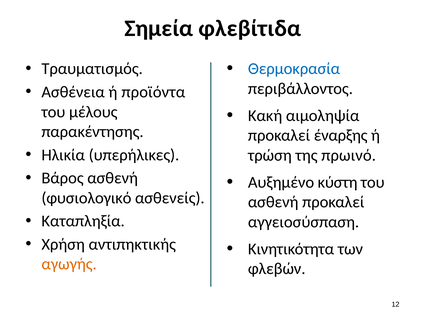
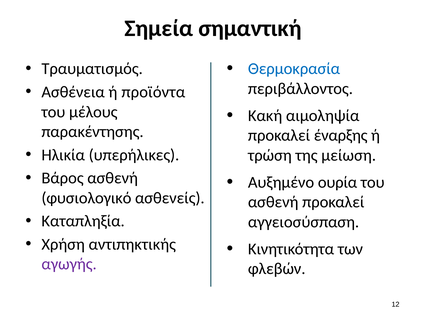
φλεβίτιδα: φλεβίτιδα -> σημαντική
πρωινό: πρωινό -> μείωση
κύστη: κύστη -> ουρία
αγωγής colour: orange -> purple
